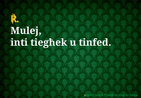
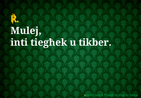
tinfed: tinfed -> tikber
